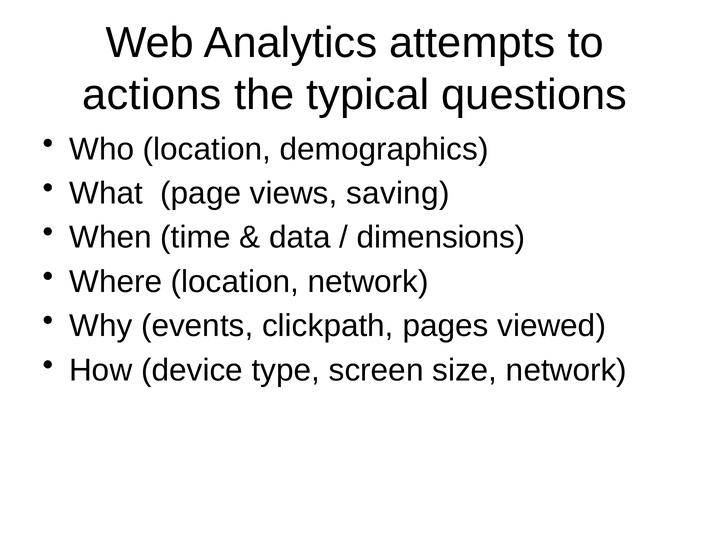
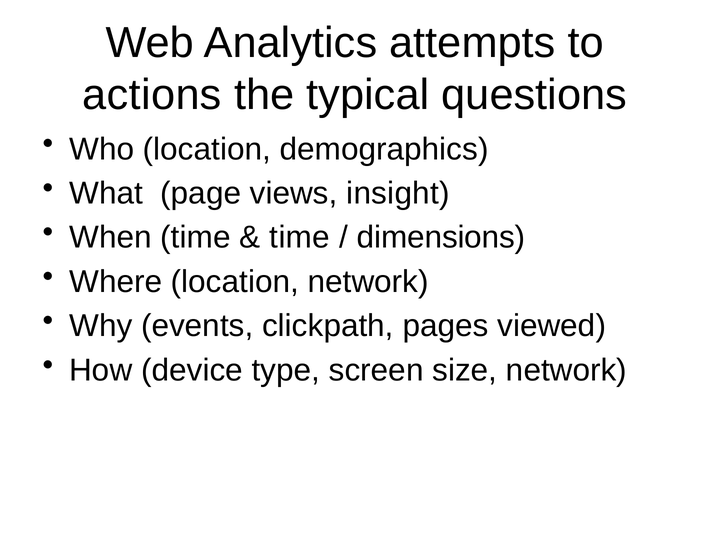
saving: saving -> insight
data at (300, 237): data -> time
